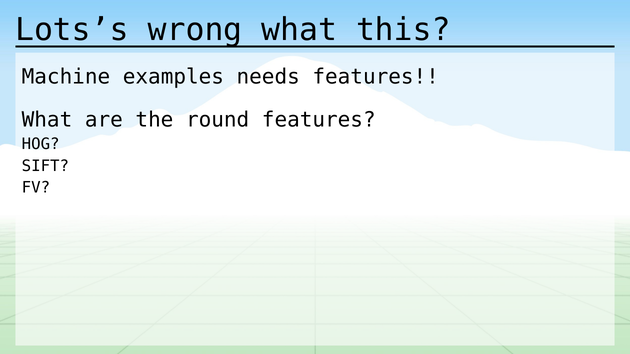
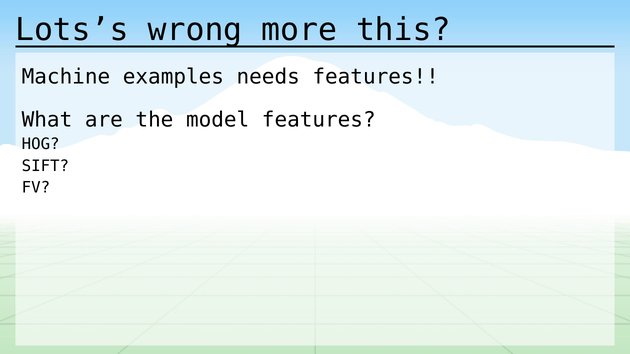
wrong what: what -> more
round: round -> model
